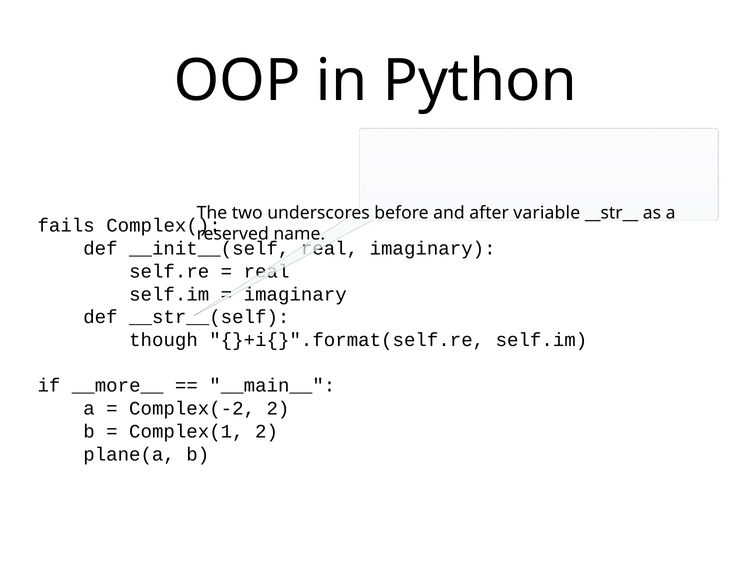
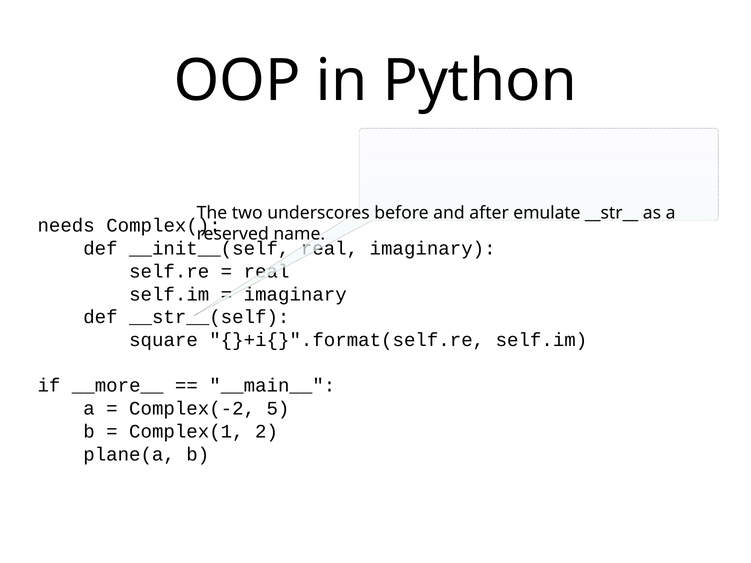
variable: variable -> emulate
fails: fails -> needs
though: though -> square
Complex(-2 2: 2 -> 5
